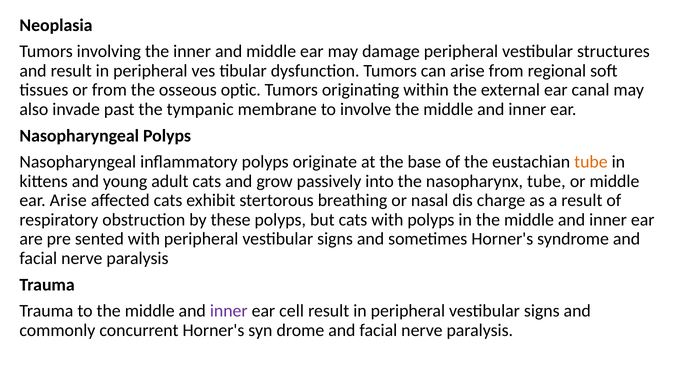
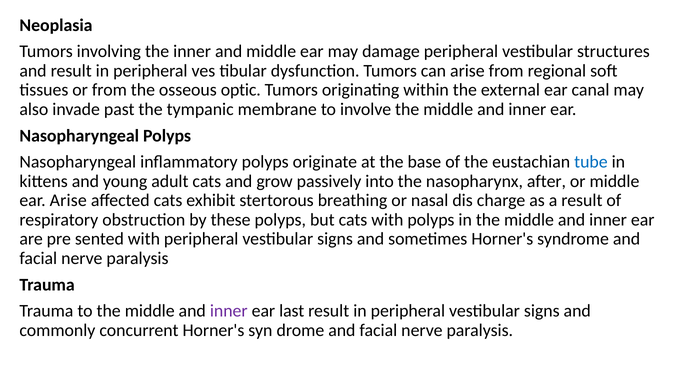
tube at (591, 162) colour: orange -> blue
nasopharynx tube: tube -> after
cell: cell -> last
